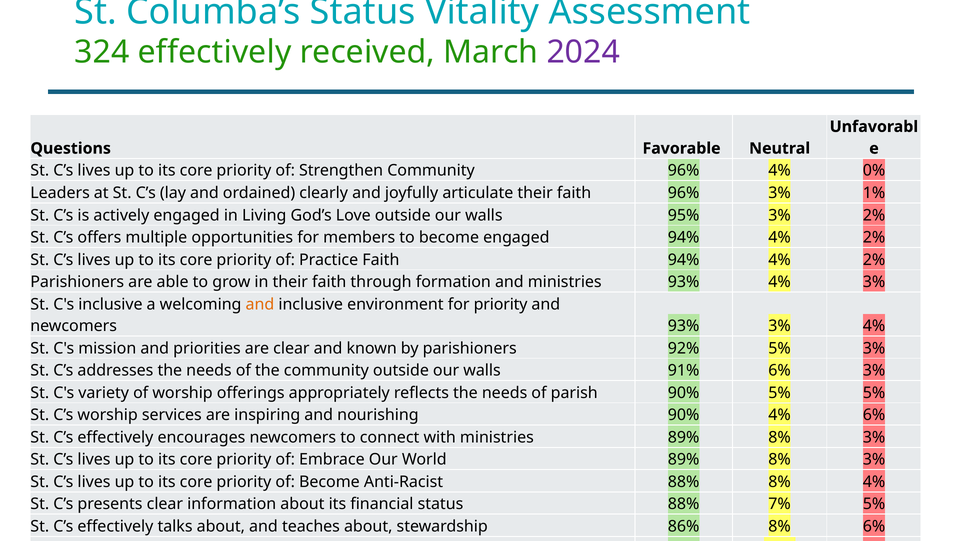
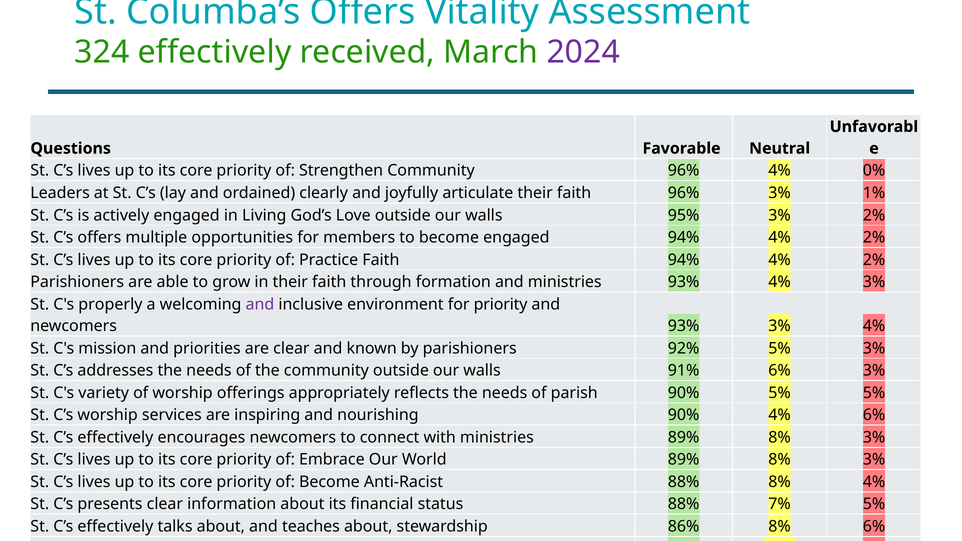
Columba’s Status: Status -> Offers
C's inclusive: inclusive -> properly
and at (260, 304) colour: orange -> purple
